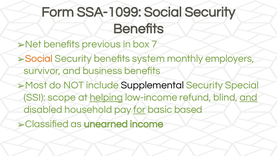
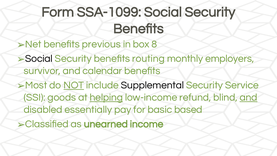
7: 7 -> 8
Social at (39, 59) colour: orange -> black
system: system -> routing
business: business -> calendar
NOT underline: none -> present
Special: Special -> Service
scope: scope -> goods
household: household -> essentially
for underline: present -> none
